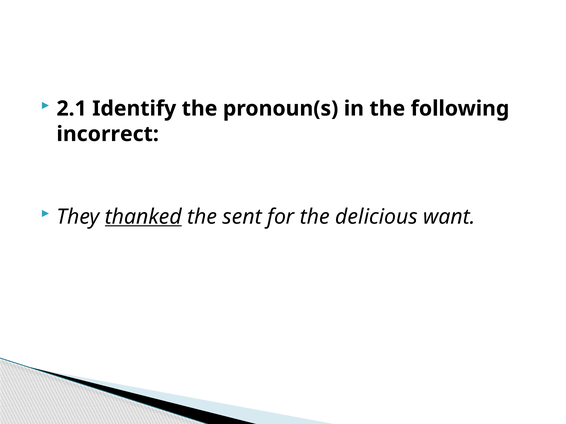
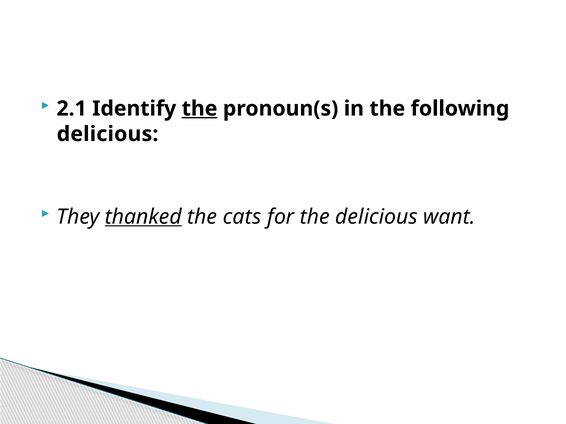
the at (200, 109) underline: none -> present
incorrect at (108, 134): incorrect -> delicious
sent: sent -> cats
